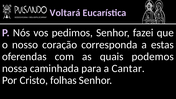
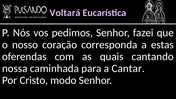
podemos: podemos -> cantando
folhas: folhas -> modo
